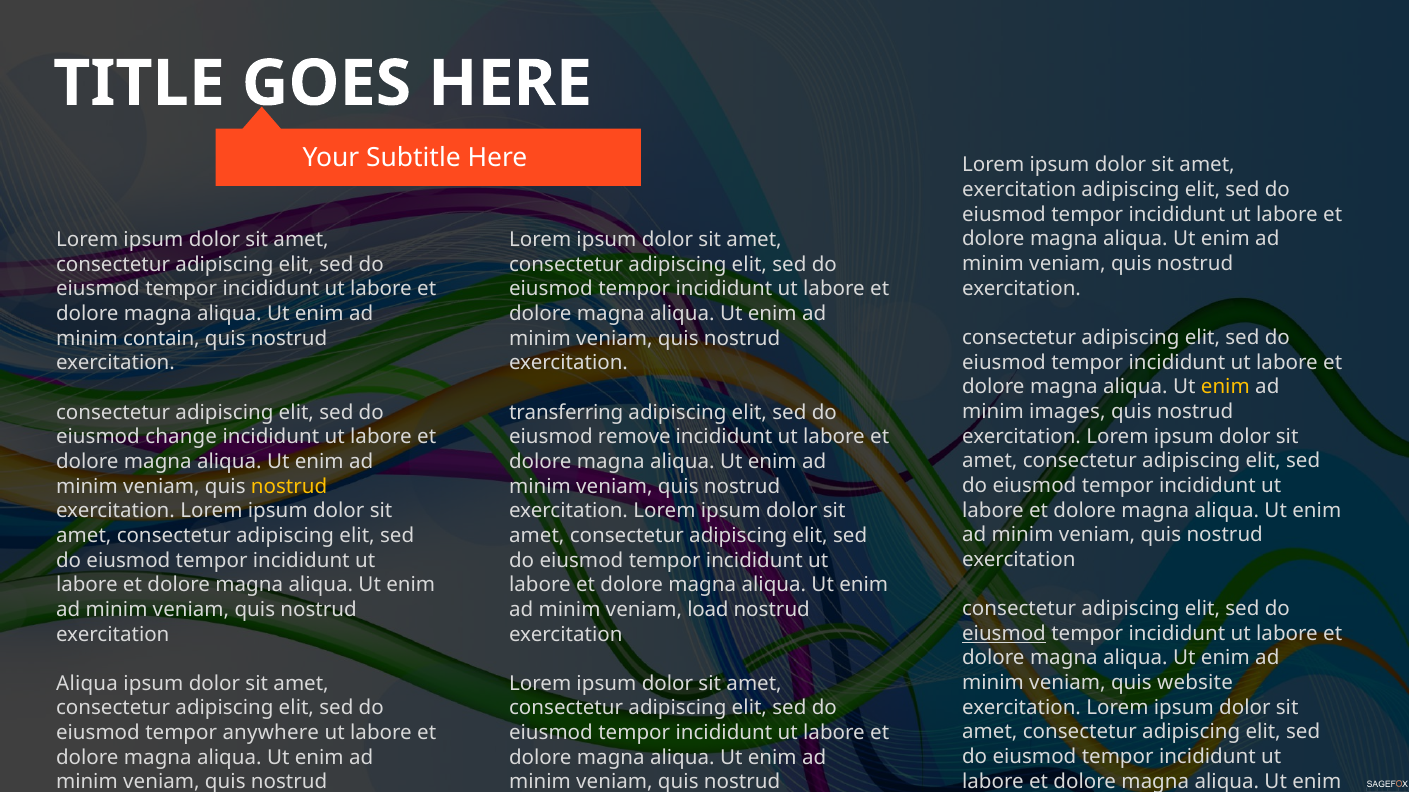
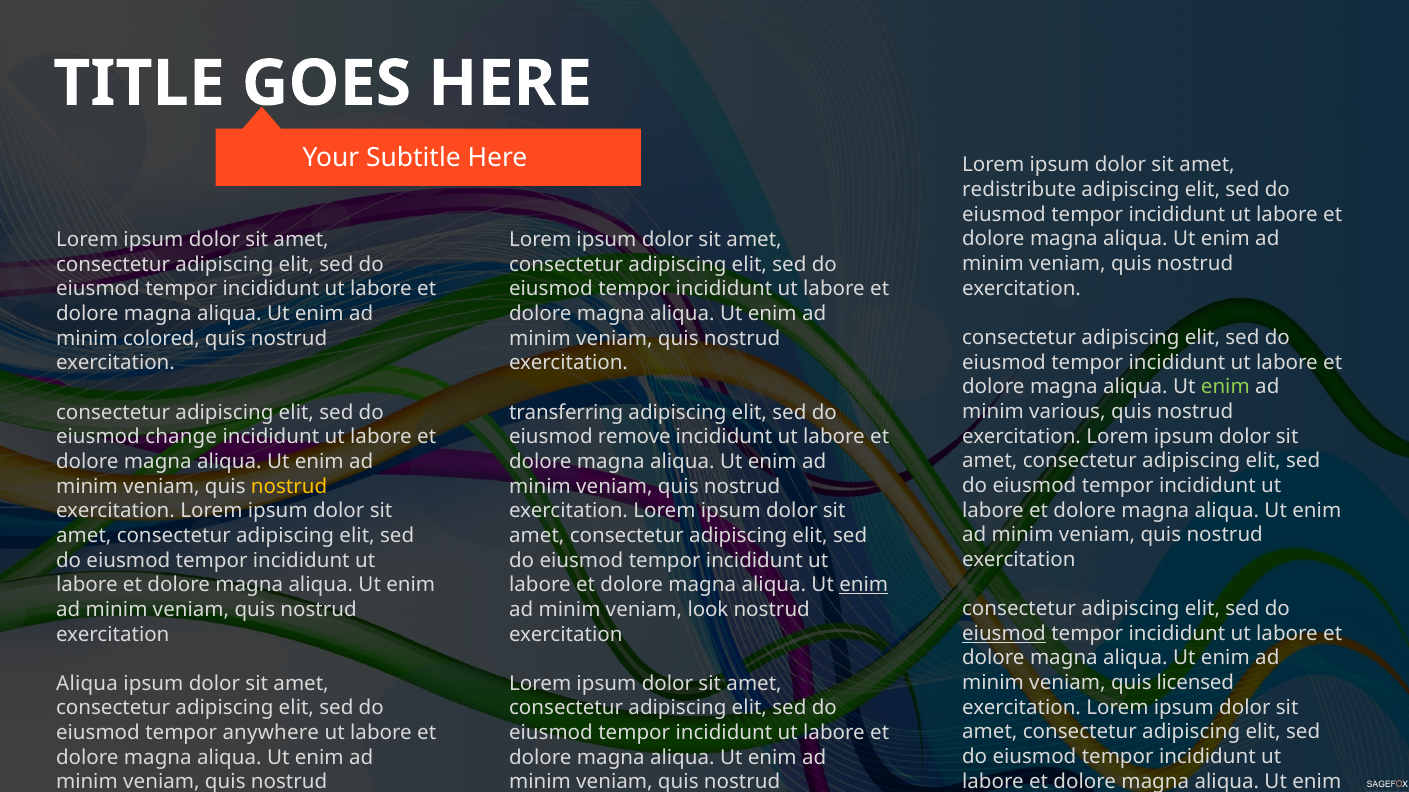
exercitation at (1019, 190): exercitation -> redistribute
contain: contain -> colored
enim at (1225, 387) colour: yellow -> light green
images: images -> various
enim at (864, 585) underline: none -> present
load: load -> look
website: website -> licensed
